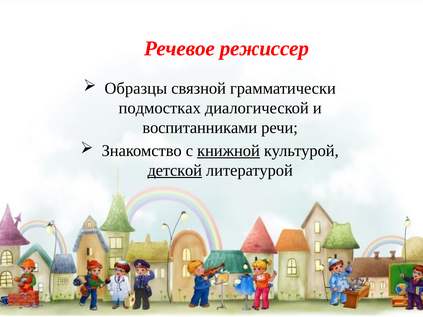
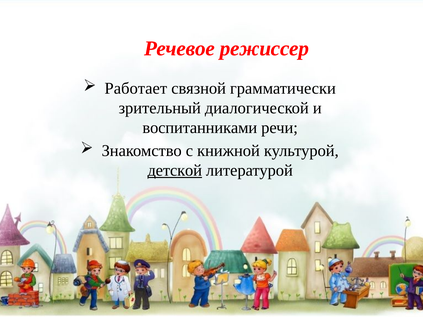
Образцы: Образцы -> Работает
подмостках: подмостках -> зрительный
книжной underline: present -> none
